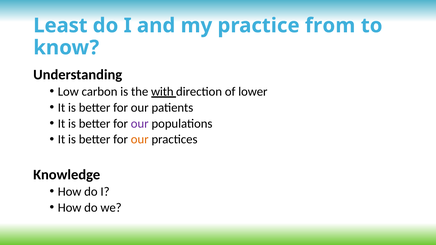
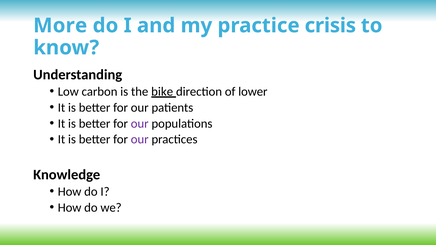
Least: Least -> More
from: from -> crisis
with: with -> bike
our at (140, 140) colour: orange -> purple
